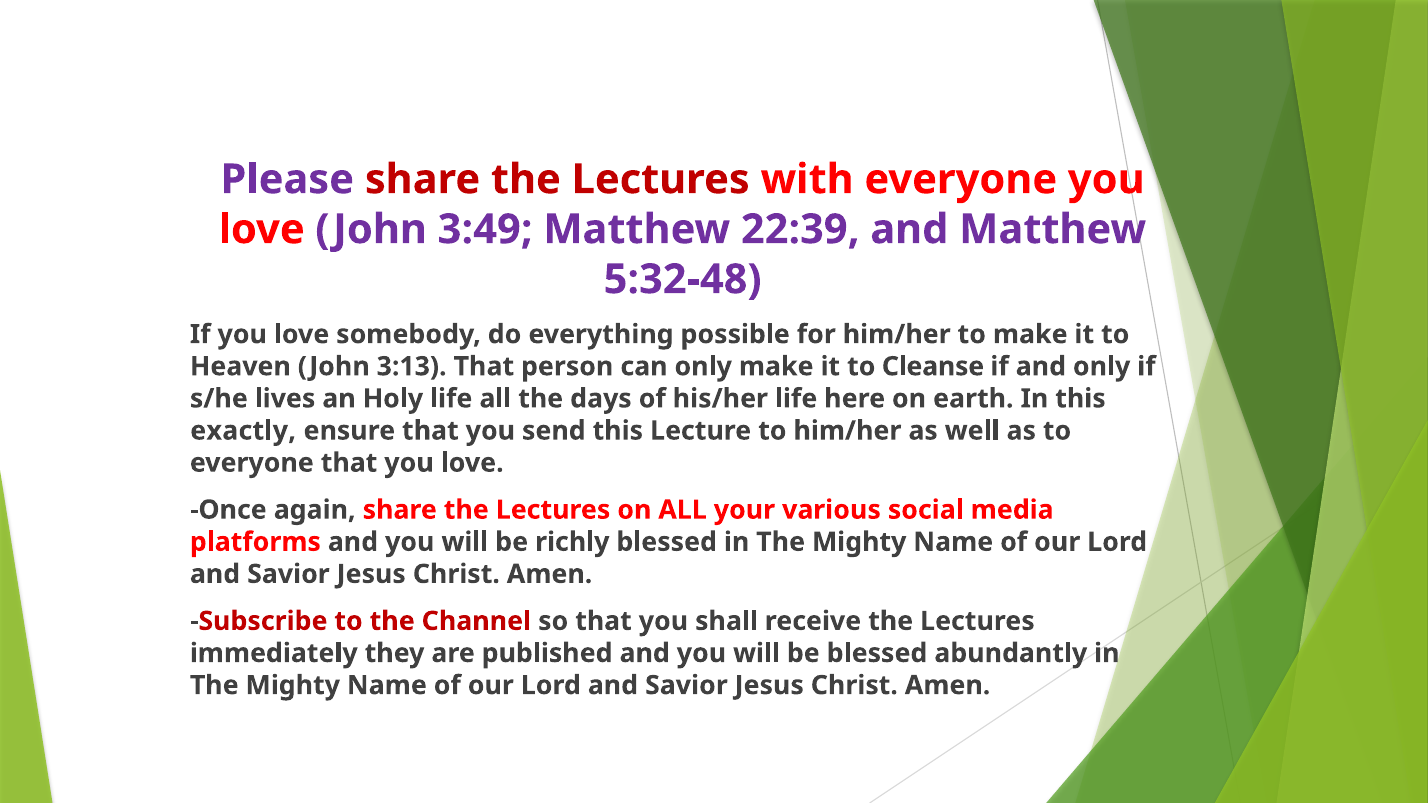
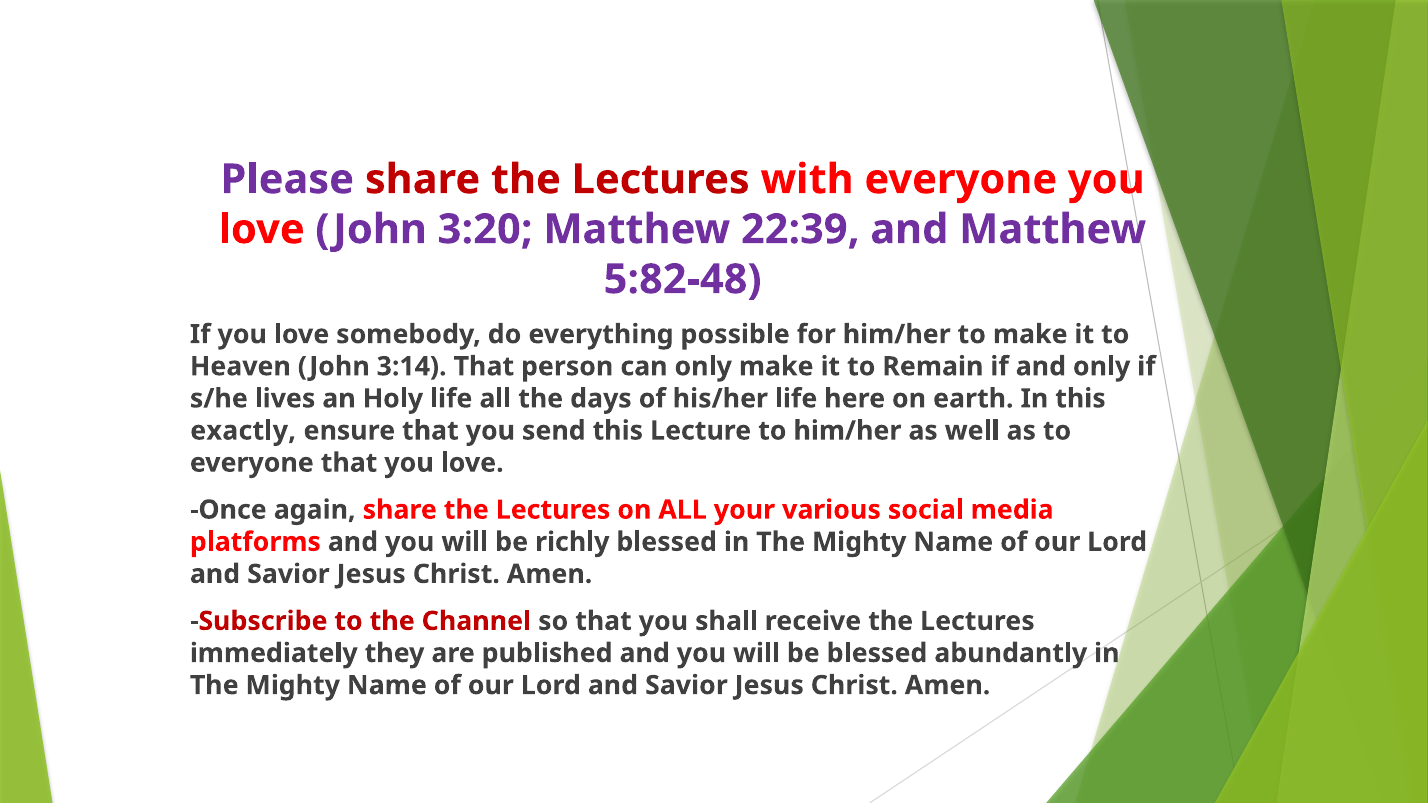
3:49: 3:49 -> 3:20
5:32-48: 5:32-48 -> 5:82-48
3:13: 3:13 -> 3:14
Cleanse: Cleanse -> Remain
